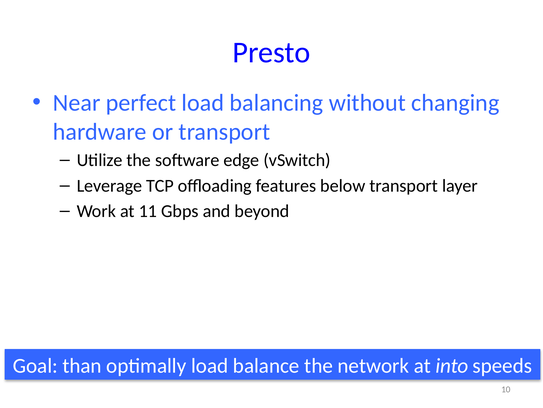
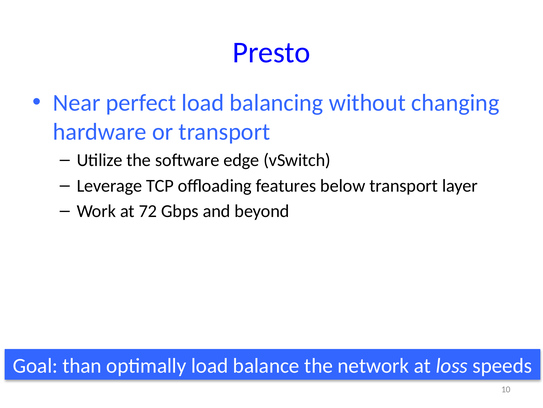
11: 11 -> 72
into: into -> loss
